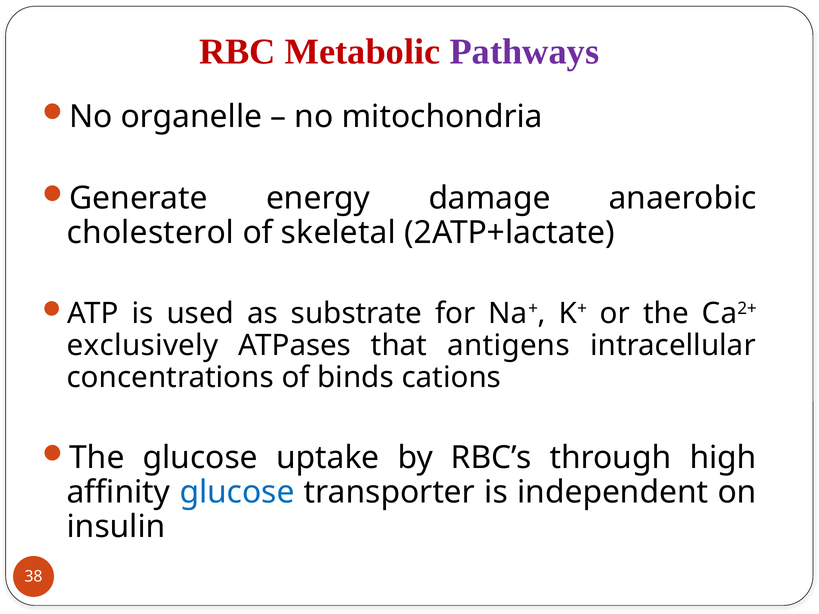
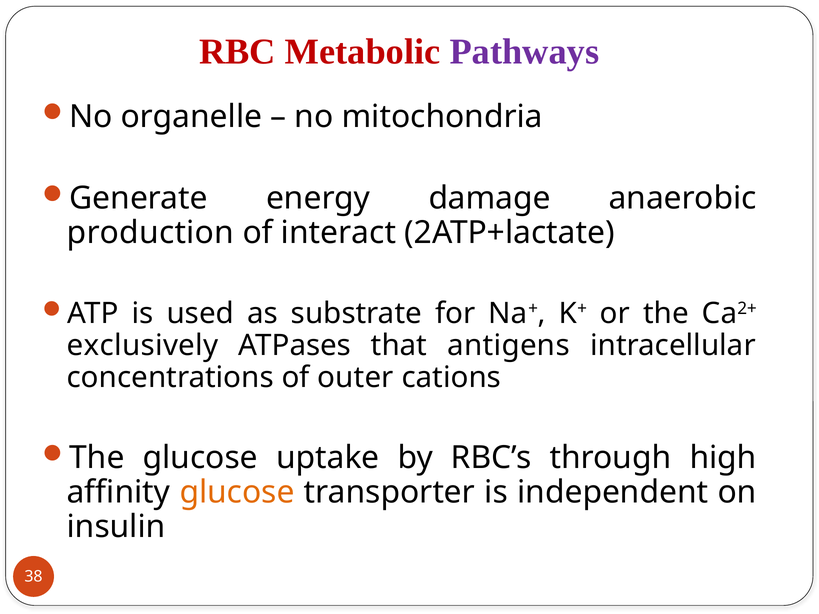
cholesterol: cholesterol -> production
skeletal: skeletal -> interact
binds: binds -> outer
glucose at (237, 493) colour: blue -> orange
